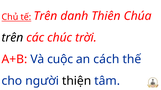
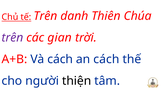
trên at (12, 38) colour: black -> purple
chúc: chúc -> gian
Và cuộc: cuộc -> cách
